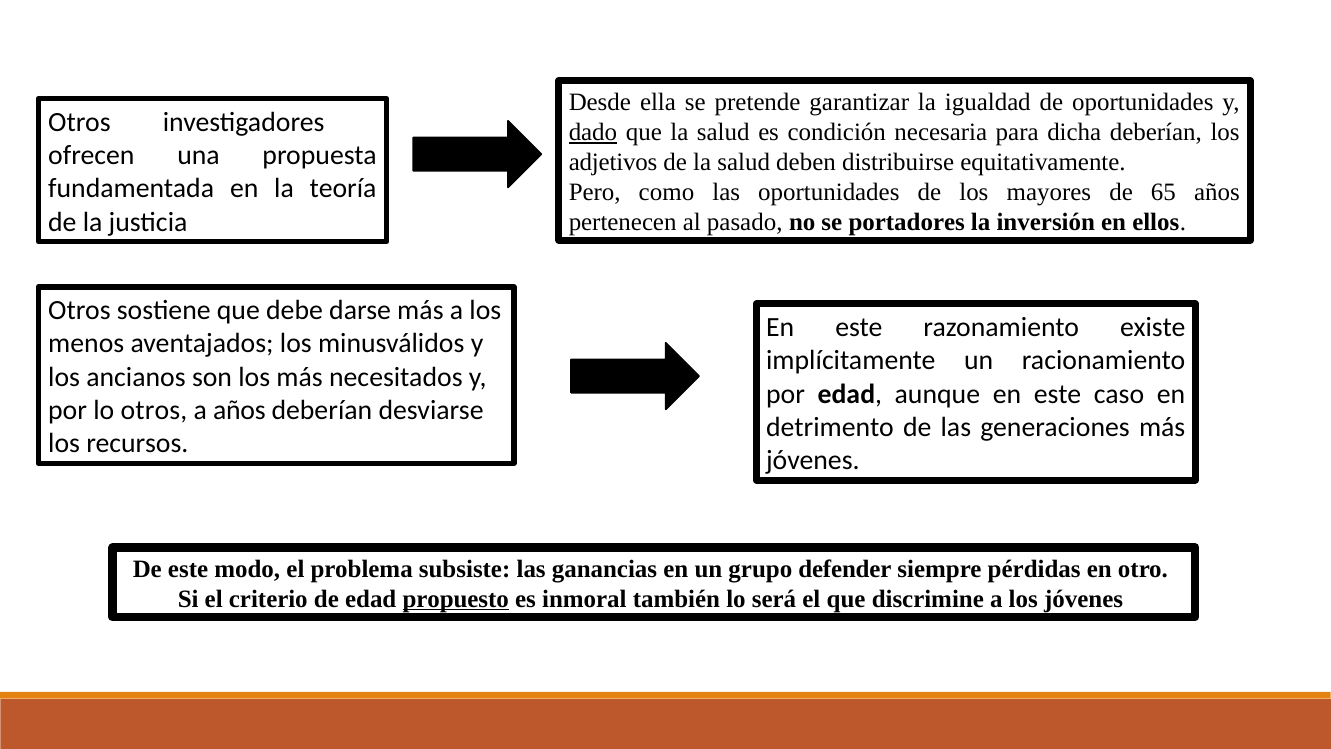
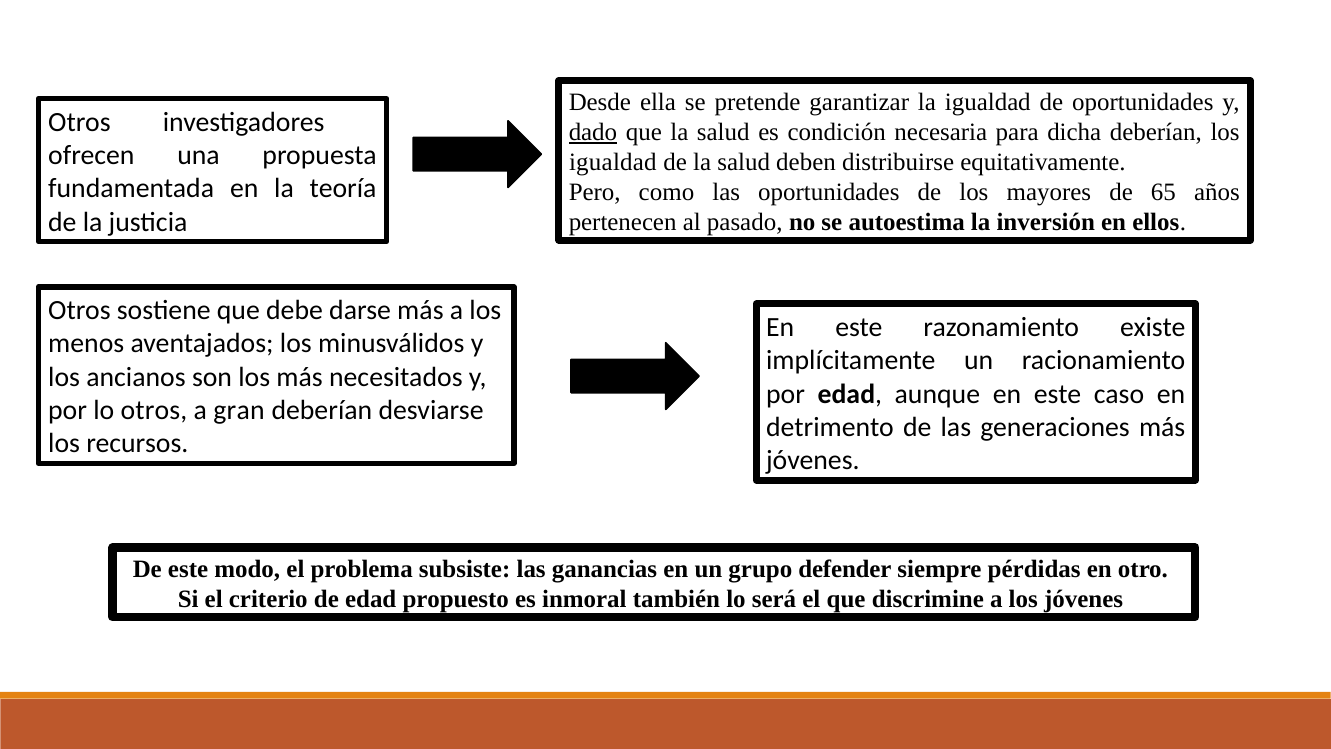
adjetivos at (613, 162): adjetivos -> igualdad
portadores: portadores -> autoestima
a años: años -> gran
propuesto underline: present -> none
